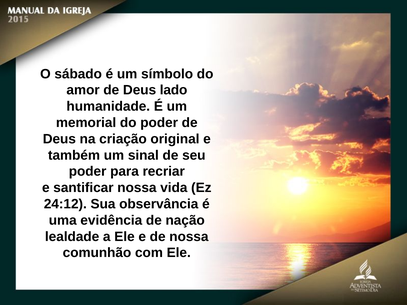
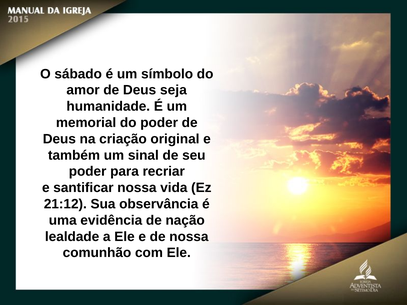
lado: lado -> seja
24:12: 24:12 -> 21:12
